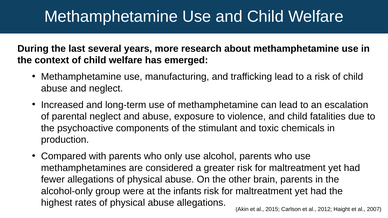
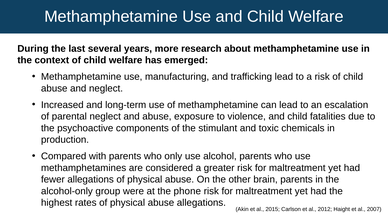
infants: infants -> phone
